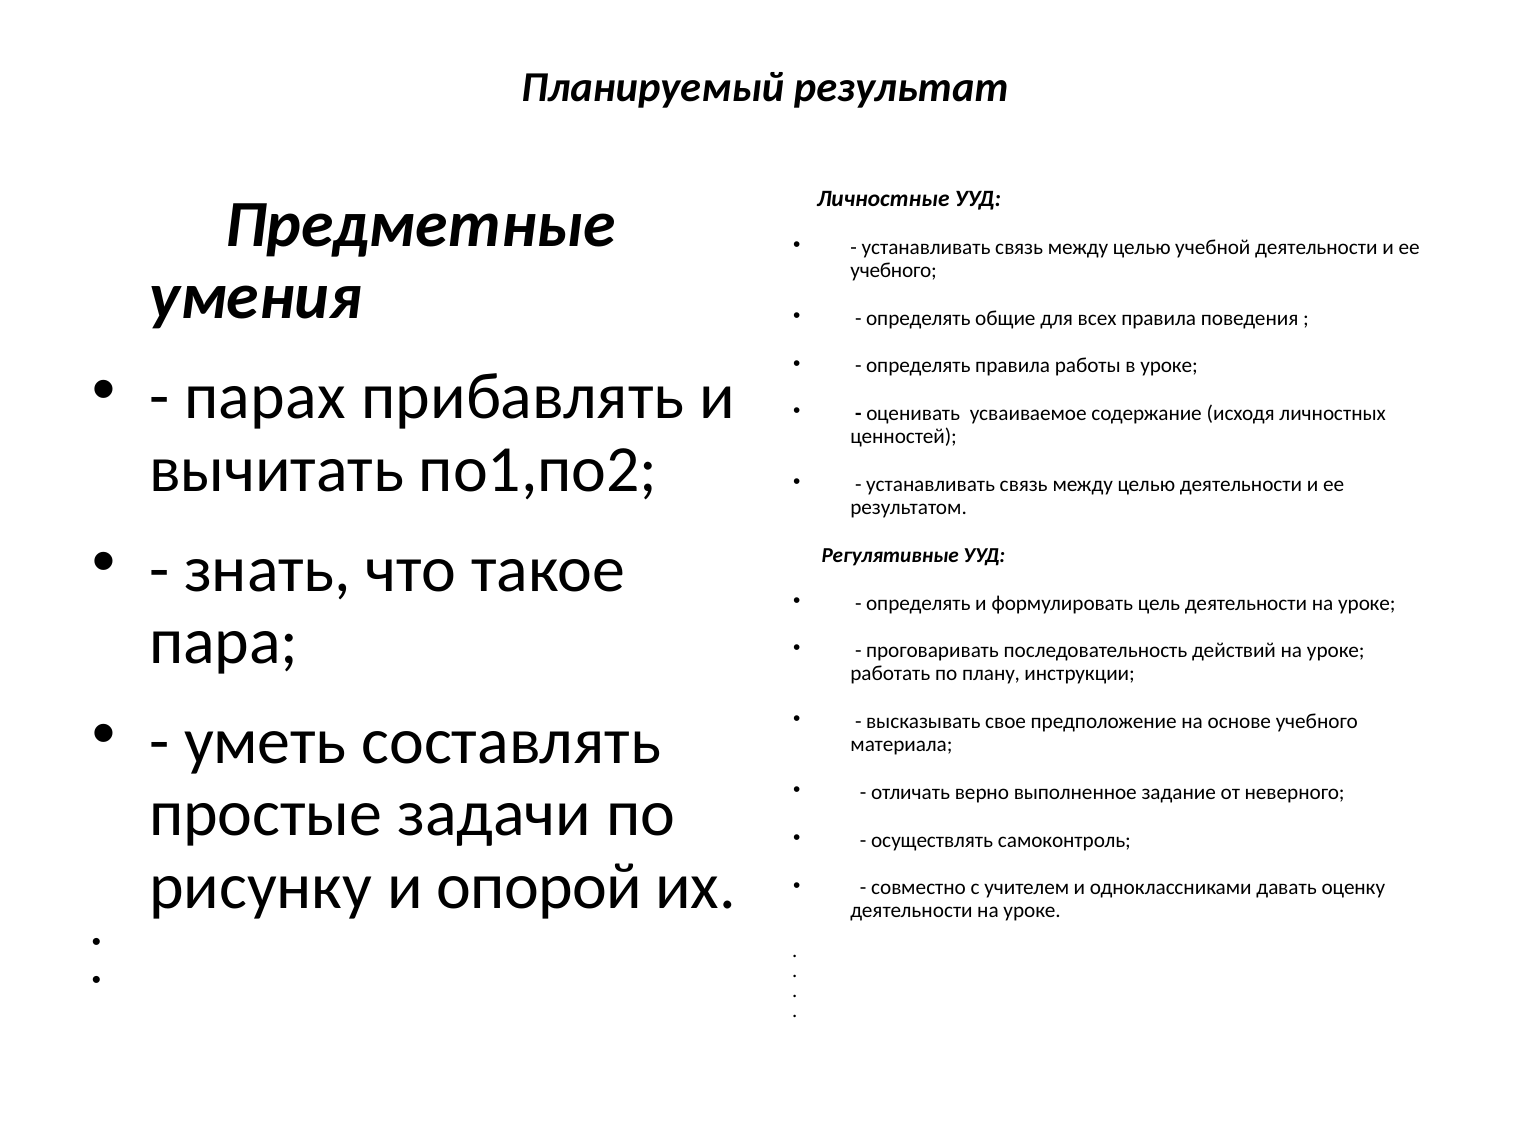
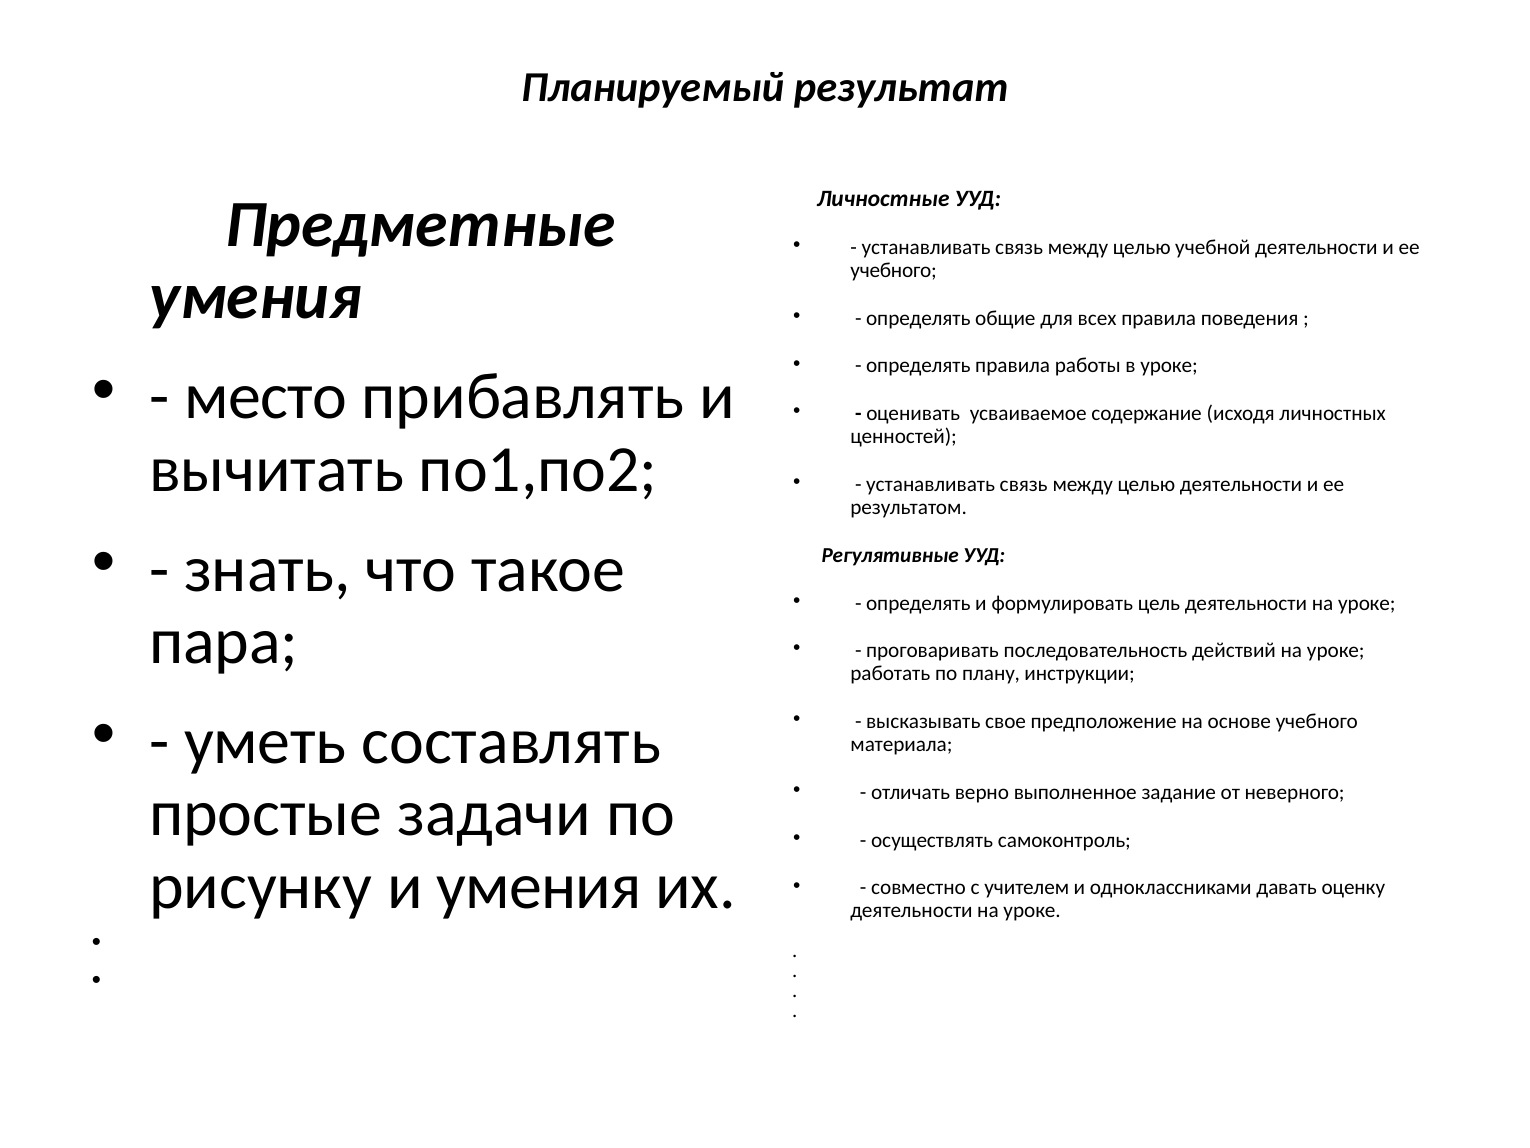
парах: парах -> место
и опорой: опорой -> умения
